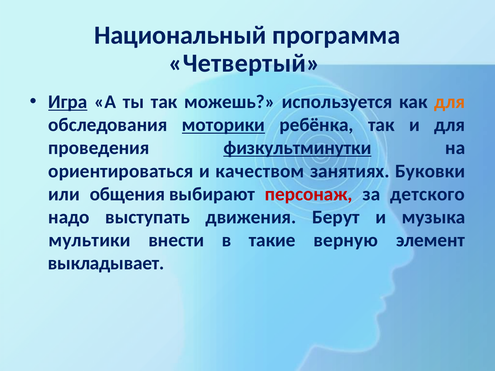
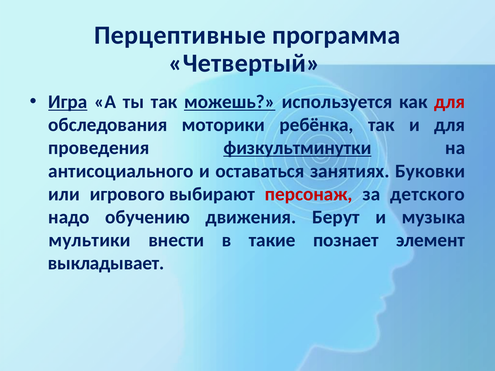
Национальный: Национальный -> Перцептивные
можешь underline: none -> present
для at (450, 102) colour: orange -> red
моторики underline: present -> none
ориентироваться: ориентироваться -> антисоциального
качеством: качеством -> оставаться
общения: общения -> игрового
выступать: выступать -> обучению
верную: верную -> познает
